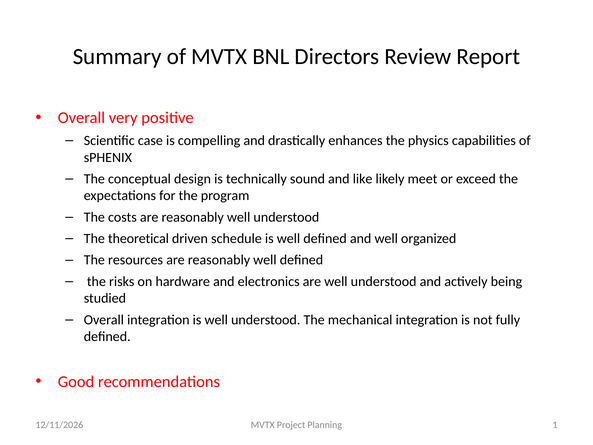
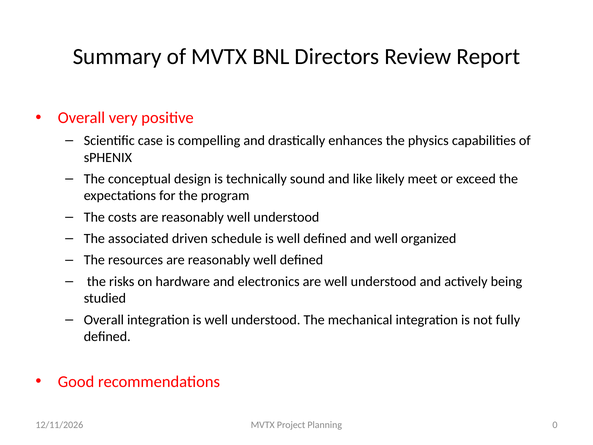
theoretical: theoretical -> associated
1: 1 -> 0
